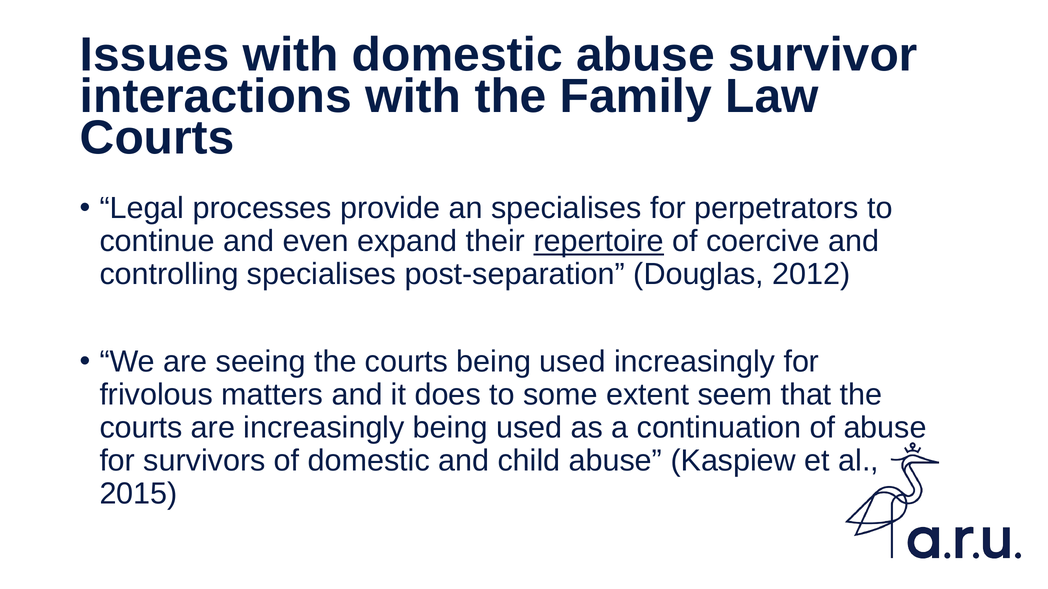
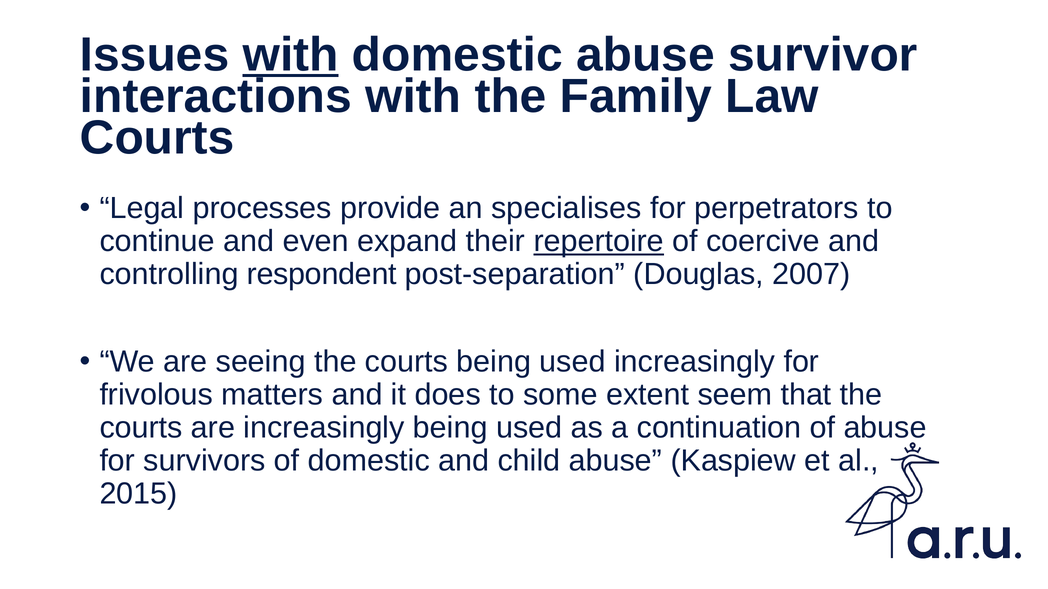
with at (291, 55) underline: none -> present
controlling specialises: specialises -> respondent
2012: 2012 -> 2007
